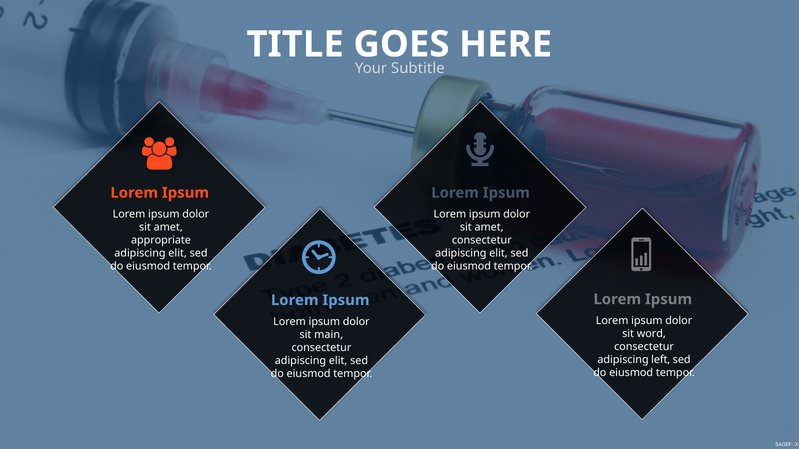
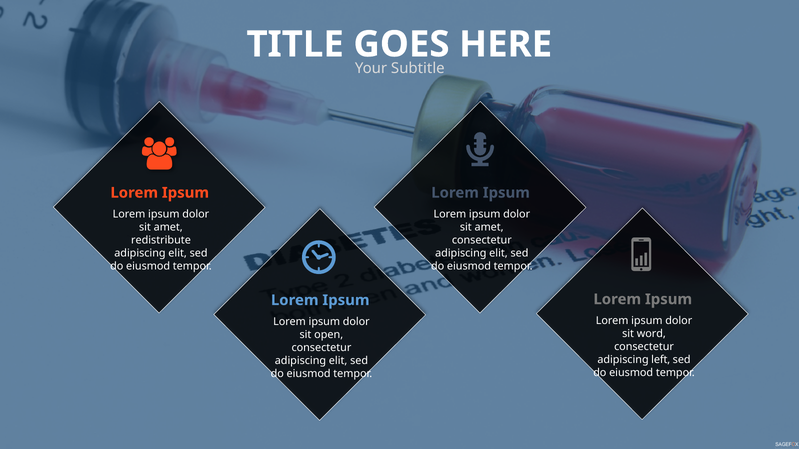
appropriate: appropriate -> redistribute
main: main -> open
